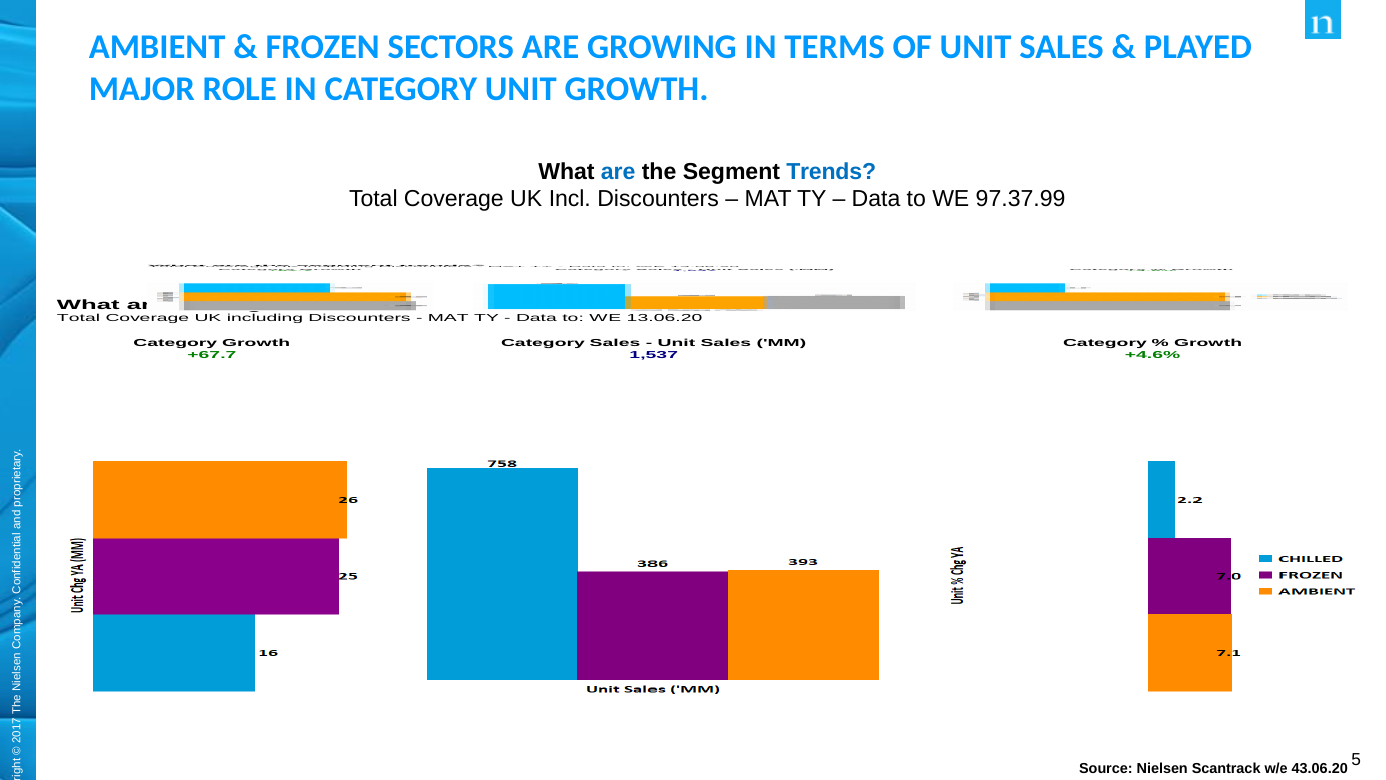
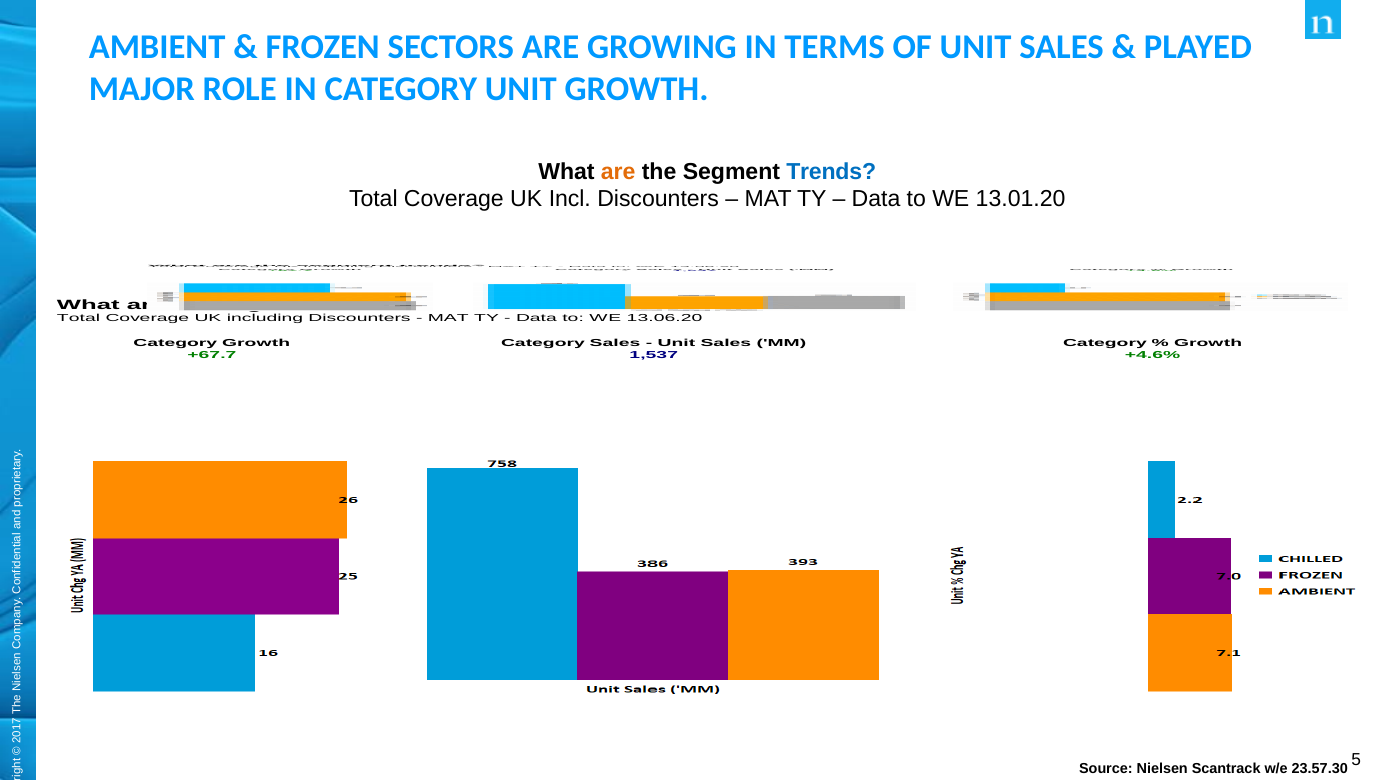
are at (618, 172) colour: blue -> orange
97.37.99: 97.37.99 -> 13.01.20
43.06.20: 43.06.20 -> 23.57.30
